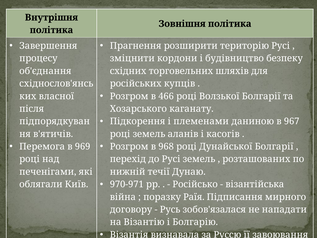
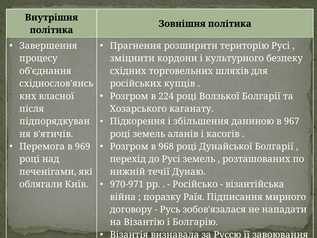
будівництво: будівництво -> культурного
466: 466 -> 224
племенами: племенами -> збільшення
